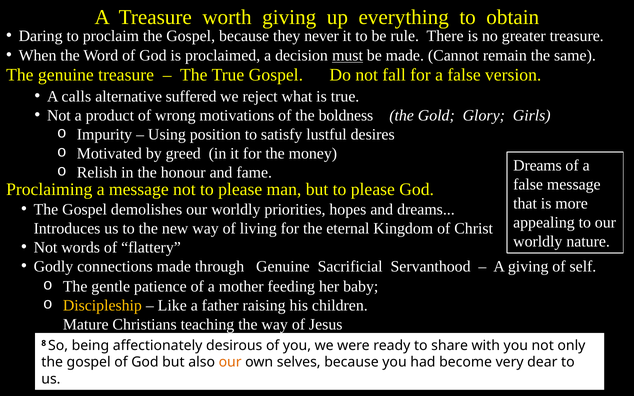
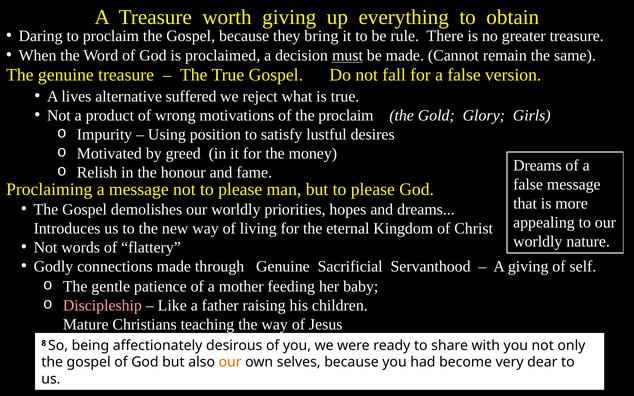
never: never -> bring
calls: calls -> lives
the boldness: boldness -> proclaim
Discipleship colour: yellow -> pink
